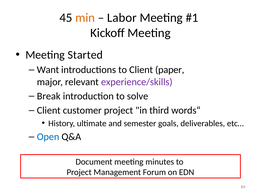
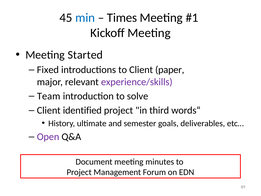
min colour: orange -> blue
Labor: Labor -> Times
Want: Want -> Fixed
Break: Break -> Team
customer: customer -> identified
Open colour: blue -> purple
